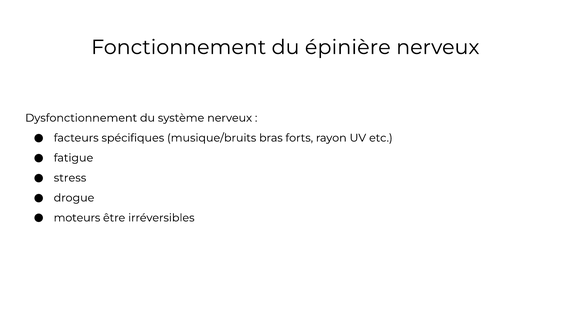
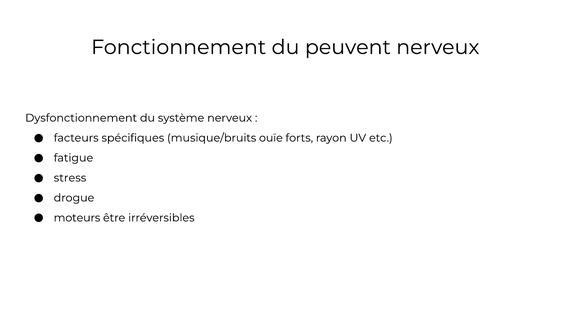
épinière: épinière -> peuvent
bras: bras -> ouïe
